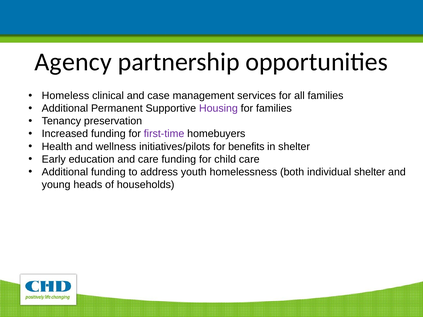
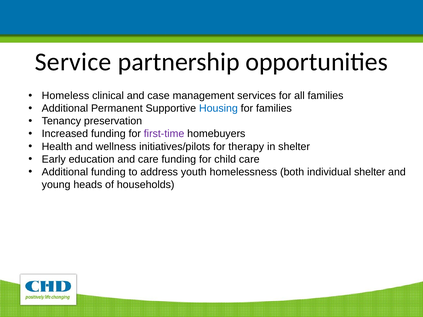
Agency: Agency -> Service
Housing colour: purple -> blue
benefits: benefits -> therapy
